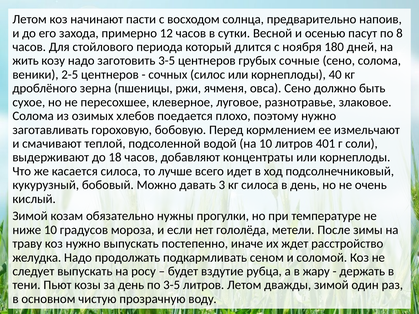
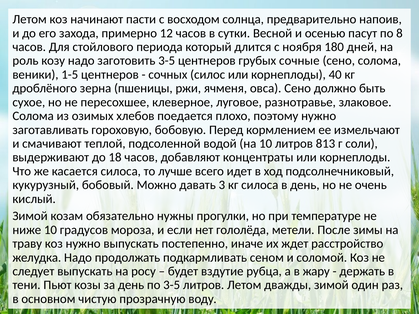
жить: жить -> роль
2-5: 2-5 -> 1-5
401: 401 -> 813
